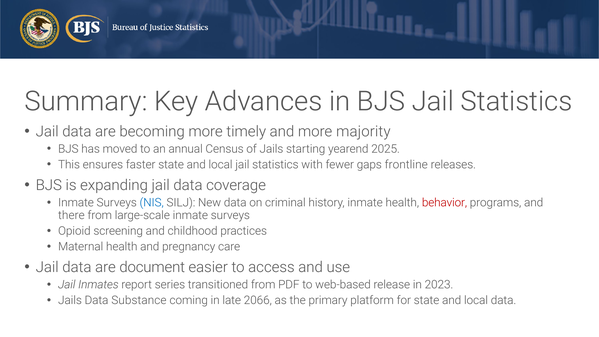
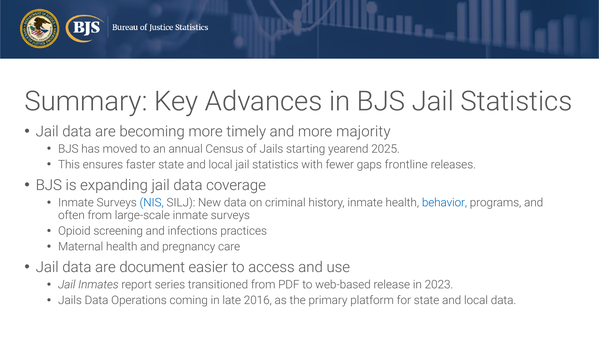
behavior colour: red -> blue
there: there -> often
childhood: childhood -> infections
Substance: Substance -> Operations
2066: 2066 -> 2016
